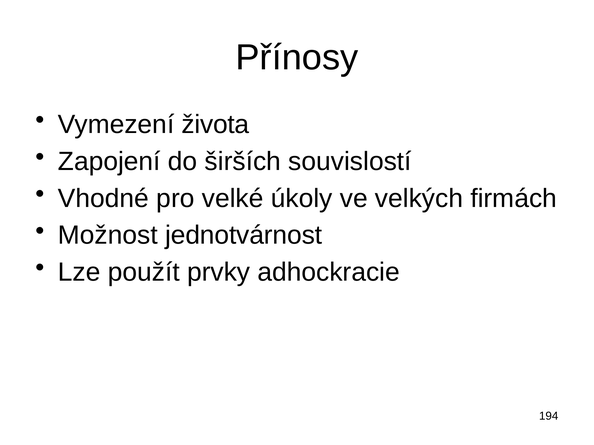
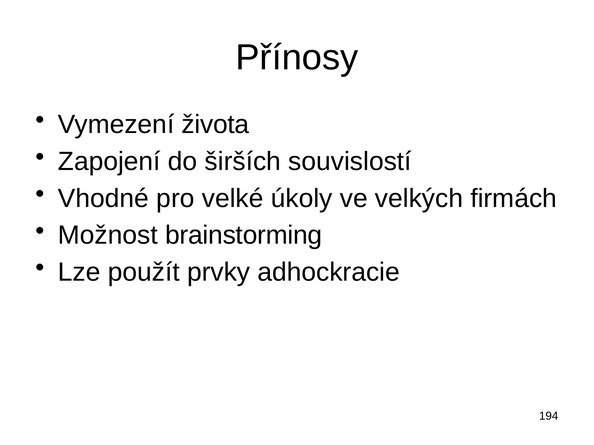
jednotvárnost: jednotvárnost -> brainstorming
